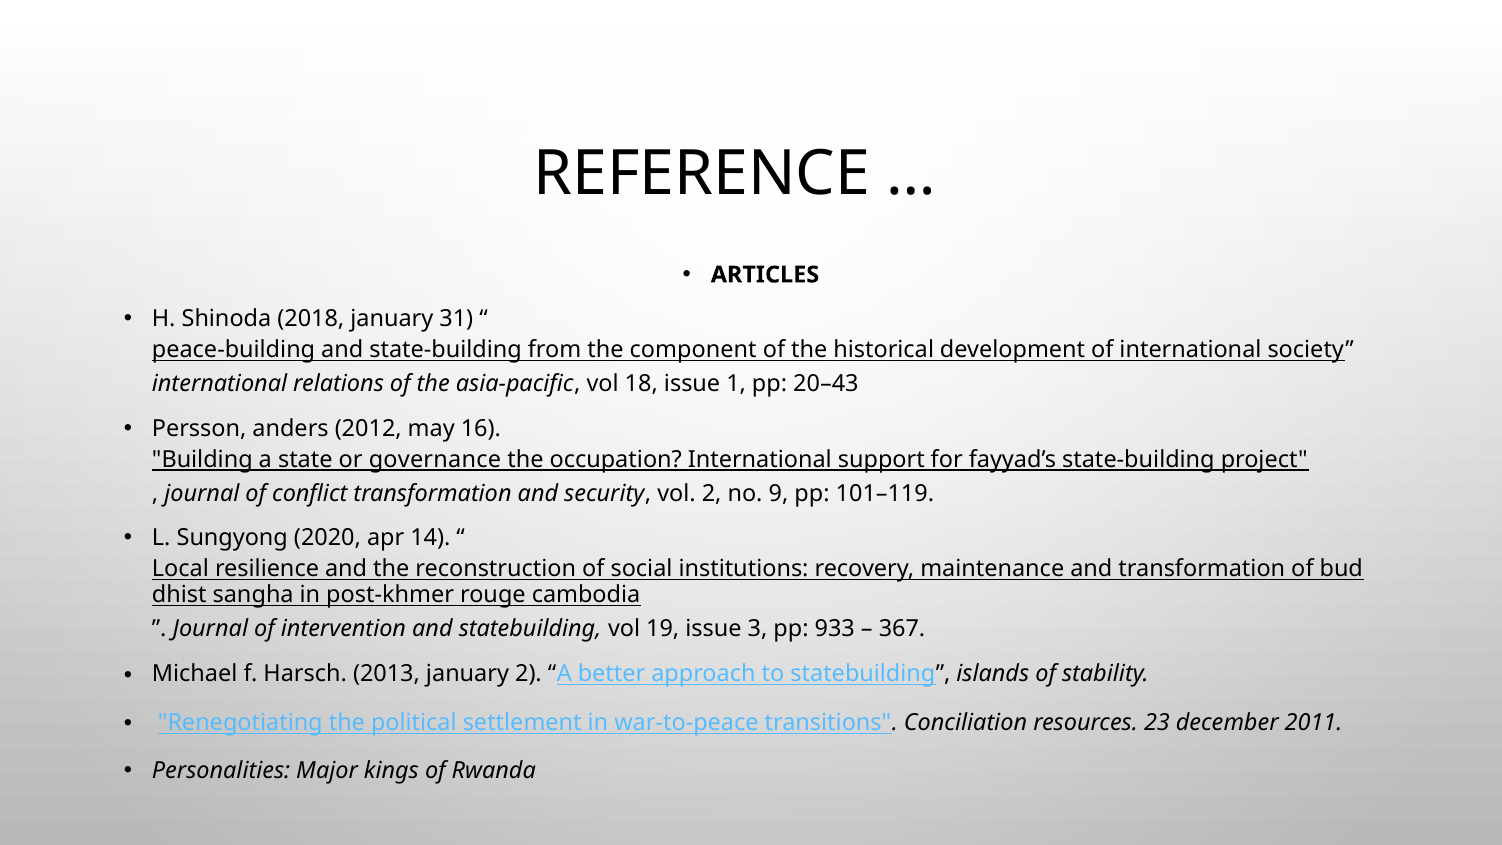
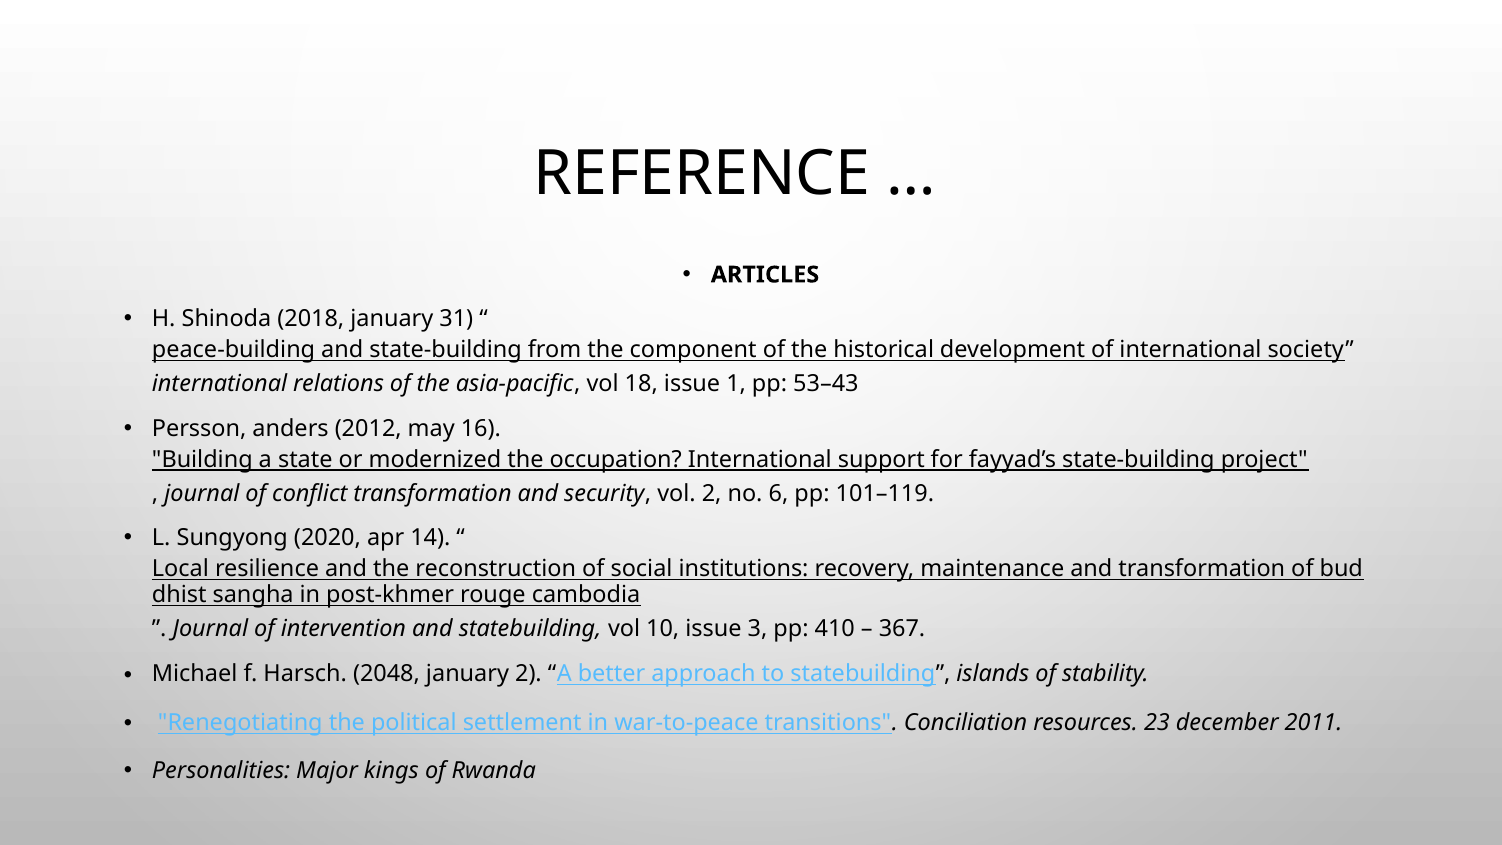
20–43: 20–43 -> 53–43
governance: governance -> modernized
9: 9 -> 6
19: 19 -> 10
933: 933 -> 410
2013: 2013 -> 2048
